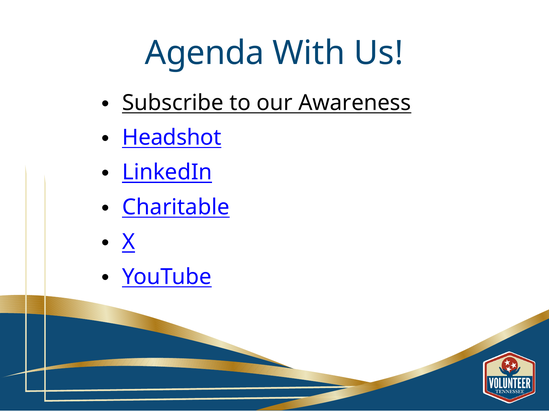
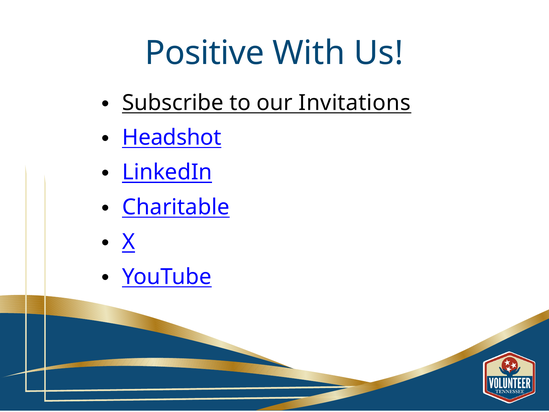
Agenda: Agenda -> Positive
Awareness: Awareness -> Invitations
